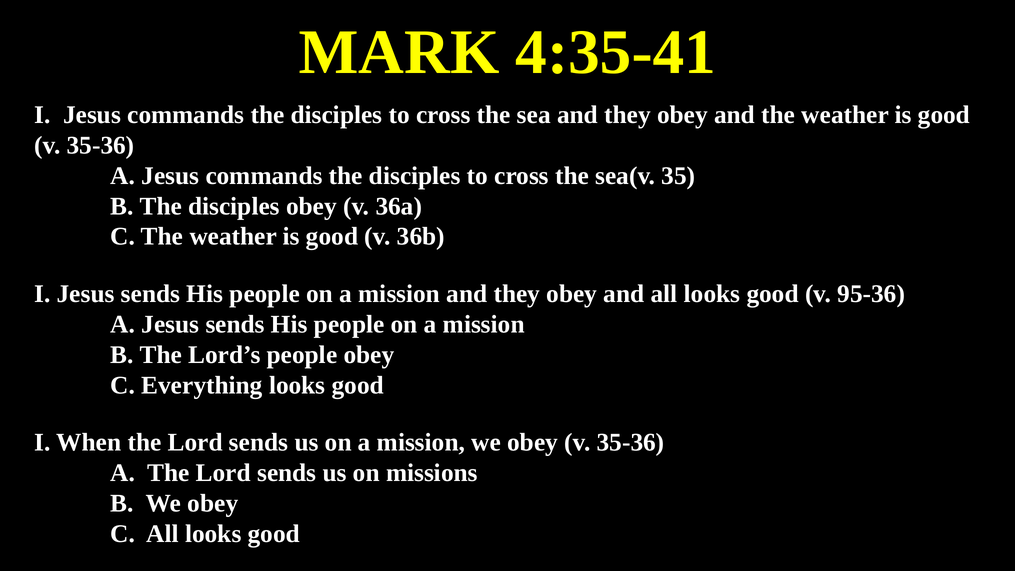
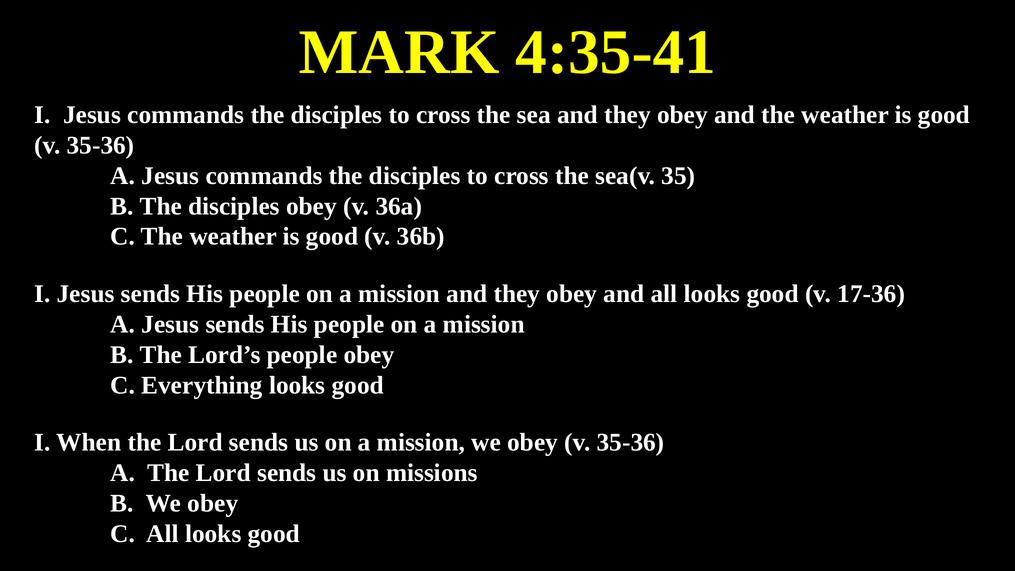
95-36: 95-36 -> 17-36
